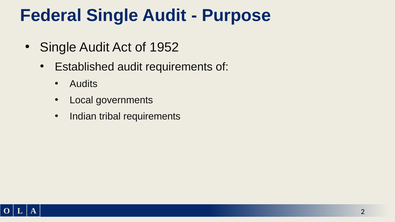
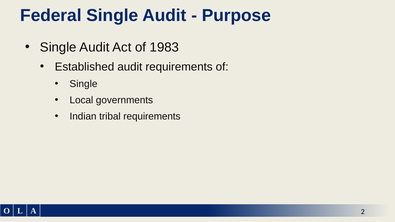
1952: 1952 -> 1983
Audits at (84, 84): Audits -> Single
